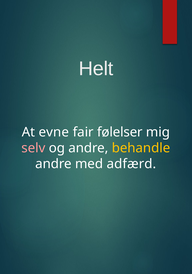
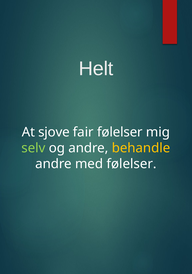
evne: evne -> sjove
selv colour: pink -> light green
med adfærd: adfærd -> følelser
